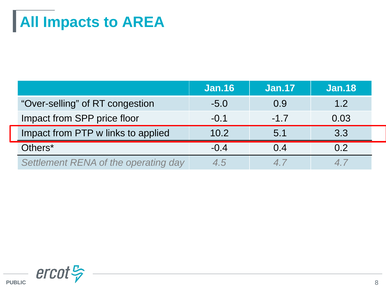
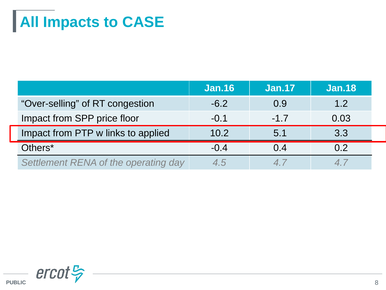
AREA: AREA -> CASE
-5.0: -5.0 -> -6.2
